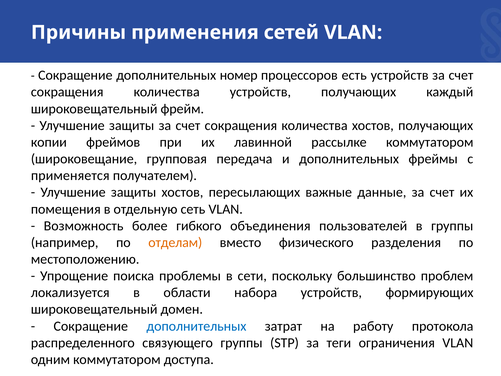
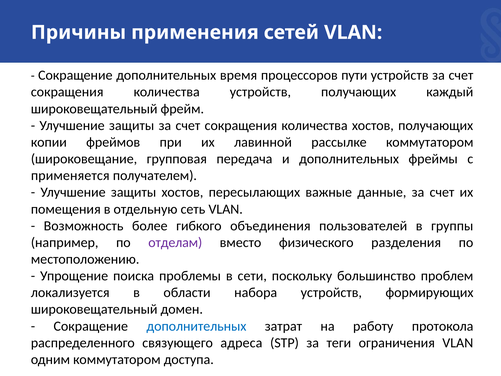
номер: номер -> время
есть: есть -> пути
отделам colour: orange -> purple
связующего группы: группы -> адреса
